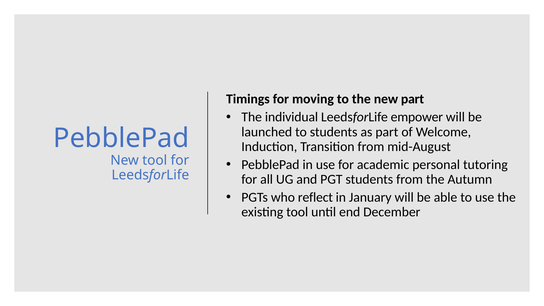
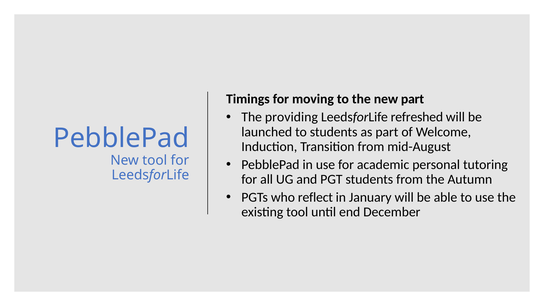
individual: individual -> providing
empower: empower -> refreshed
